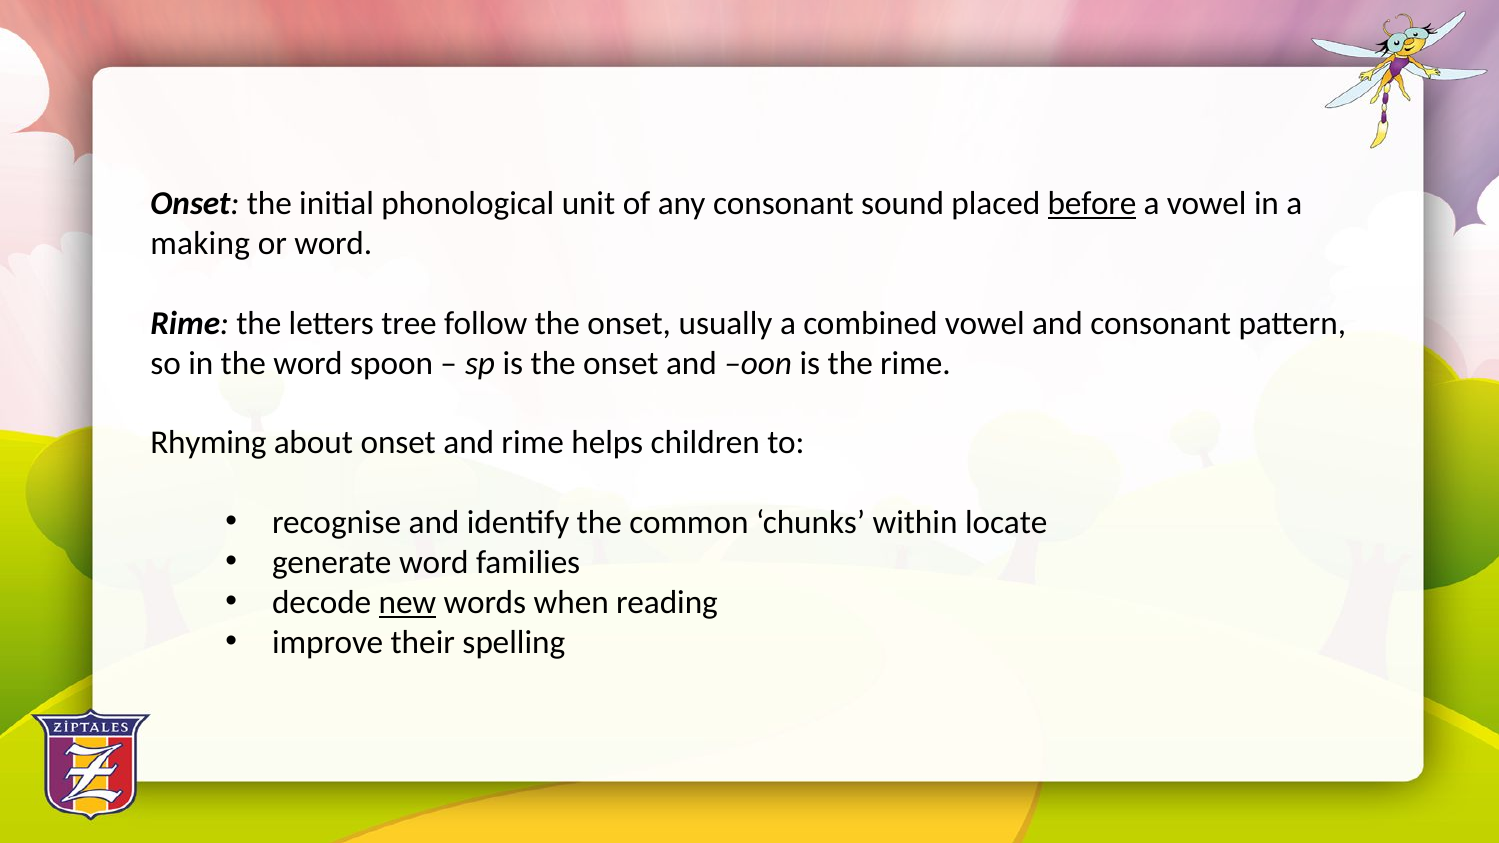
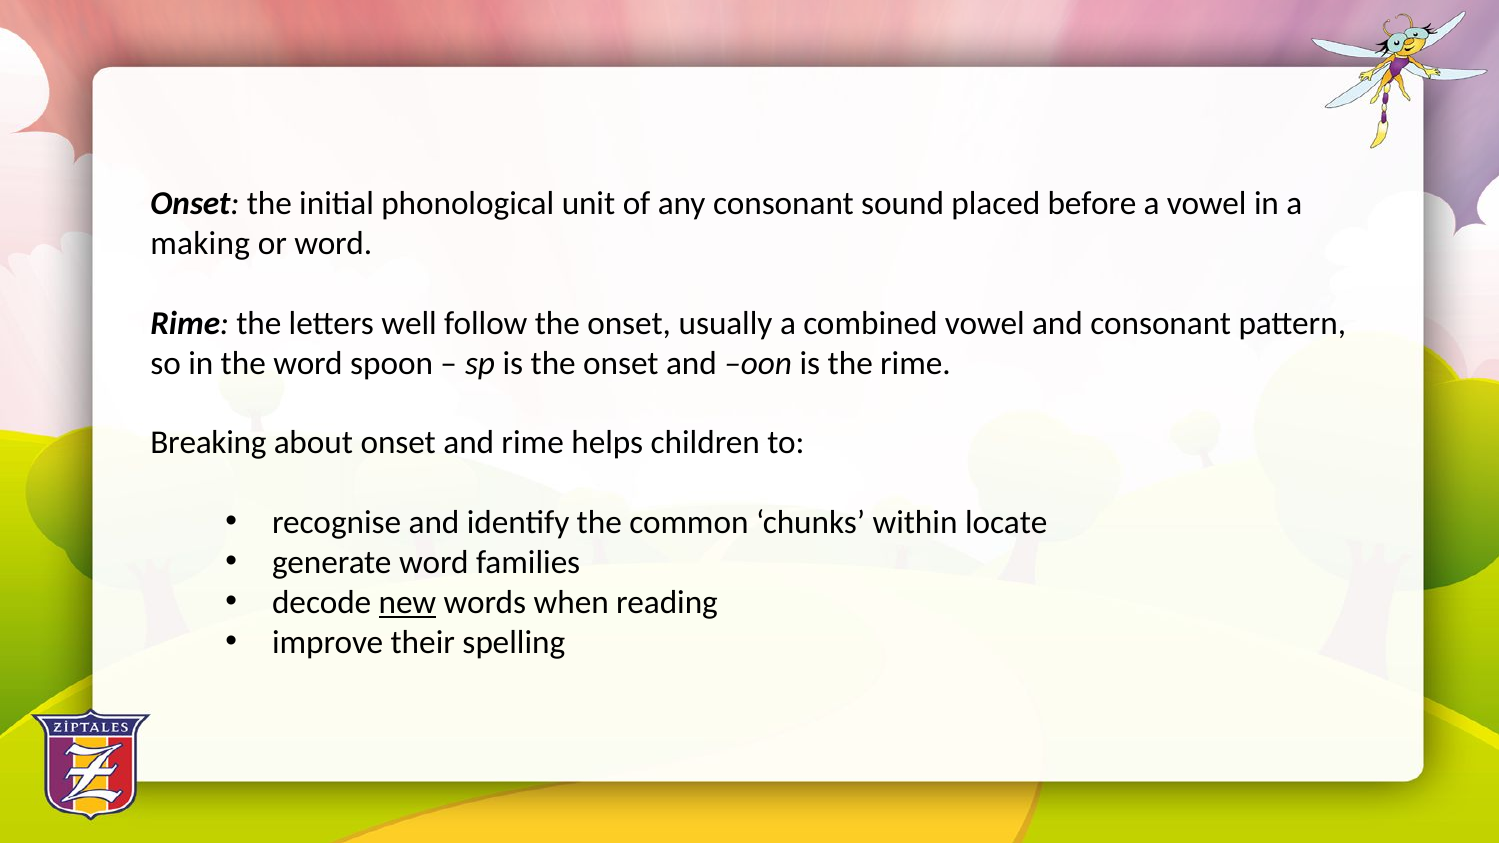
before underline: present -> none
tree: tree -> well
Rhyming: Rhyming -> Breaking
